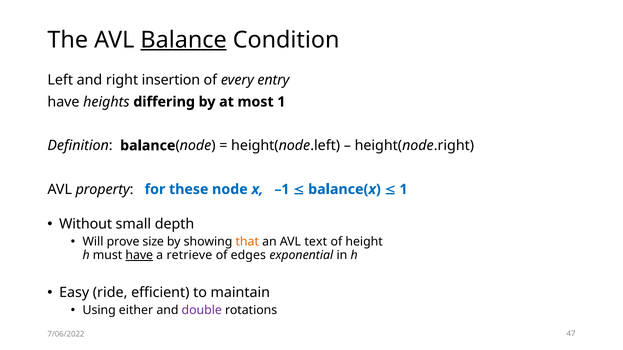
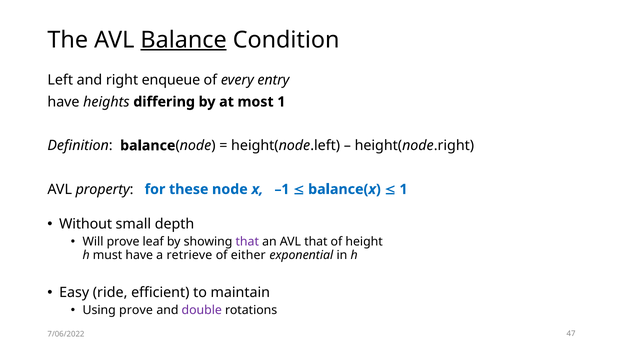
insertion: insertion -> enqueue
size: size -> leaf
that at (247, 242) colour: orange -> purple
AVL text: text -> that
have at (139, 255) underline: present -> none
edges: edges -> either
Using either: either -> prove
